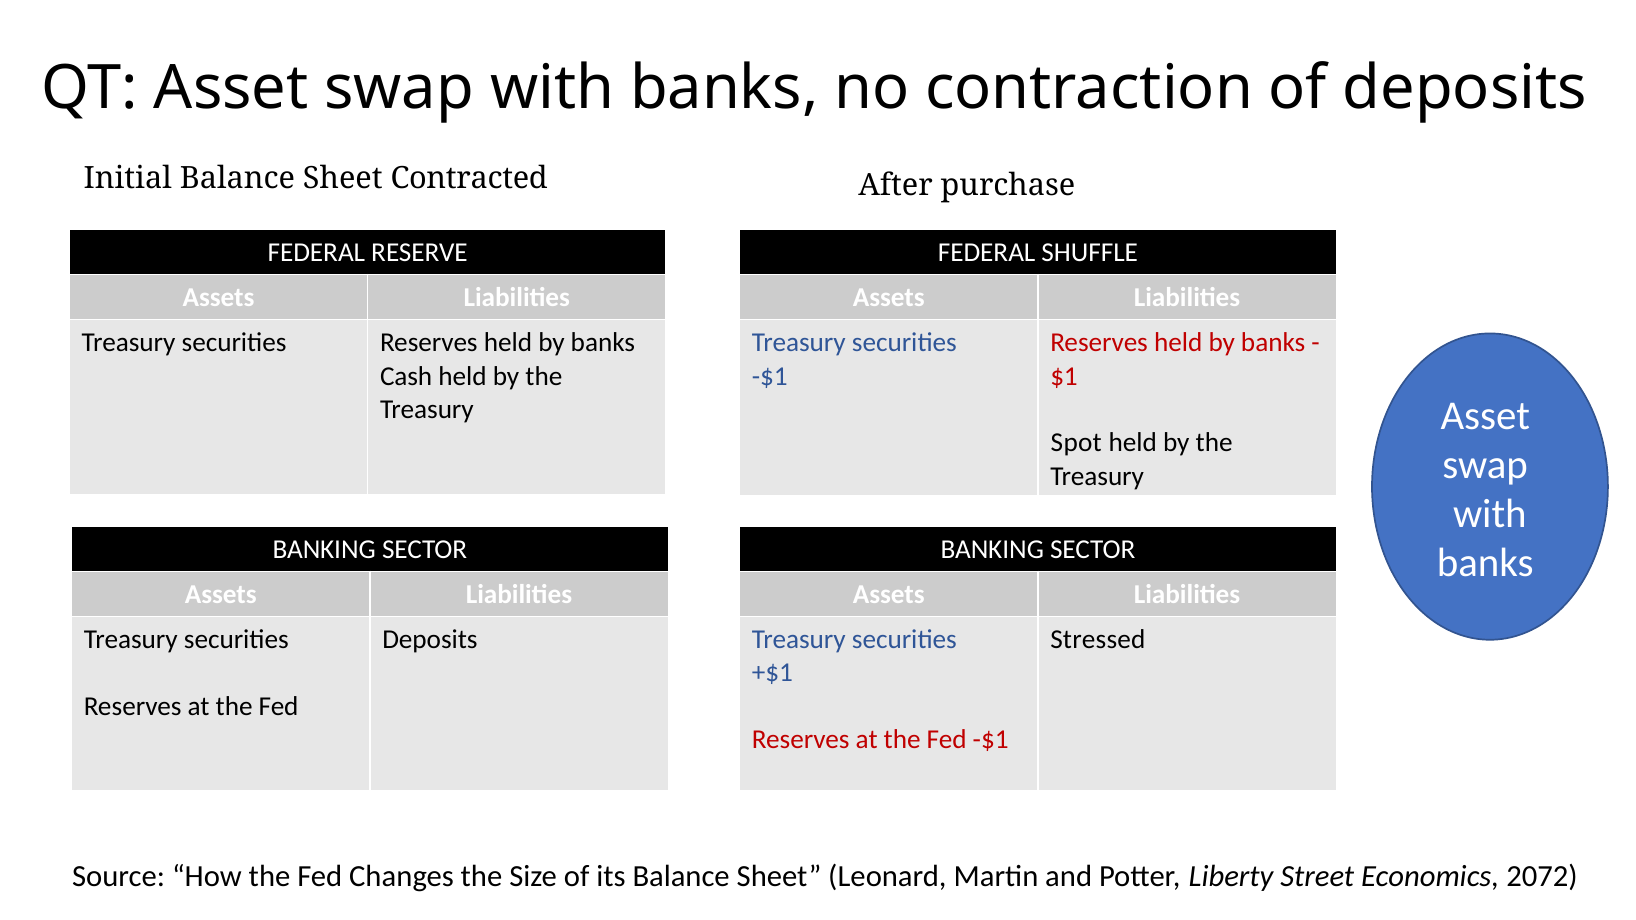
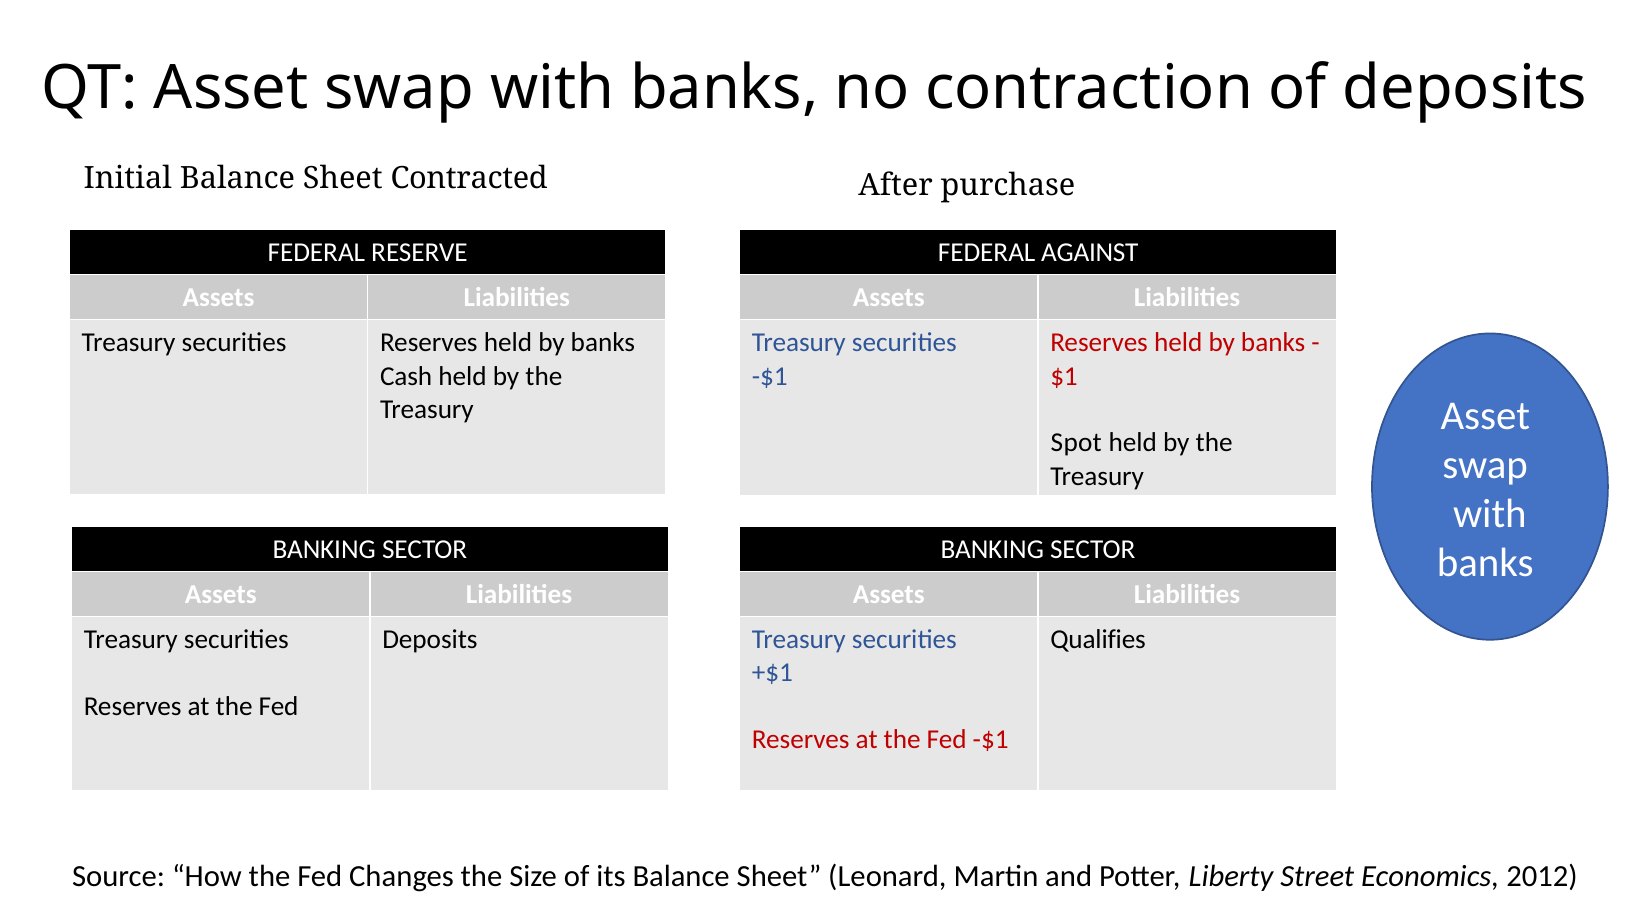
SHUFFLE: SHUFFLE -> AGAINST
Stressed: Stressed -> Qualifies
2072: 2072 -> 2012
